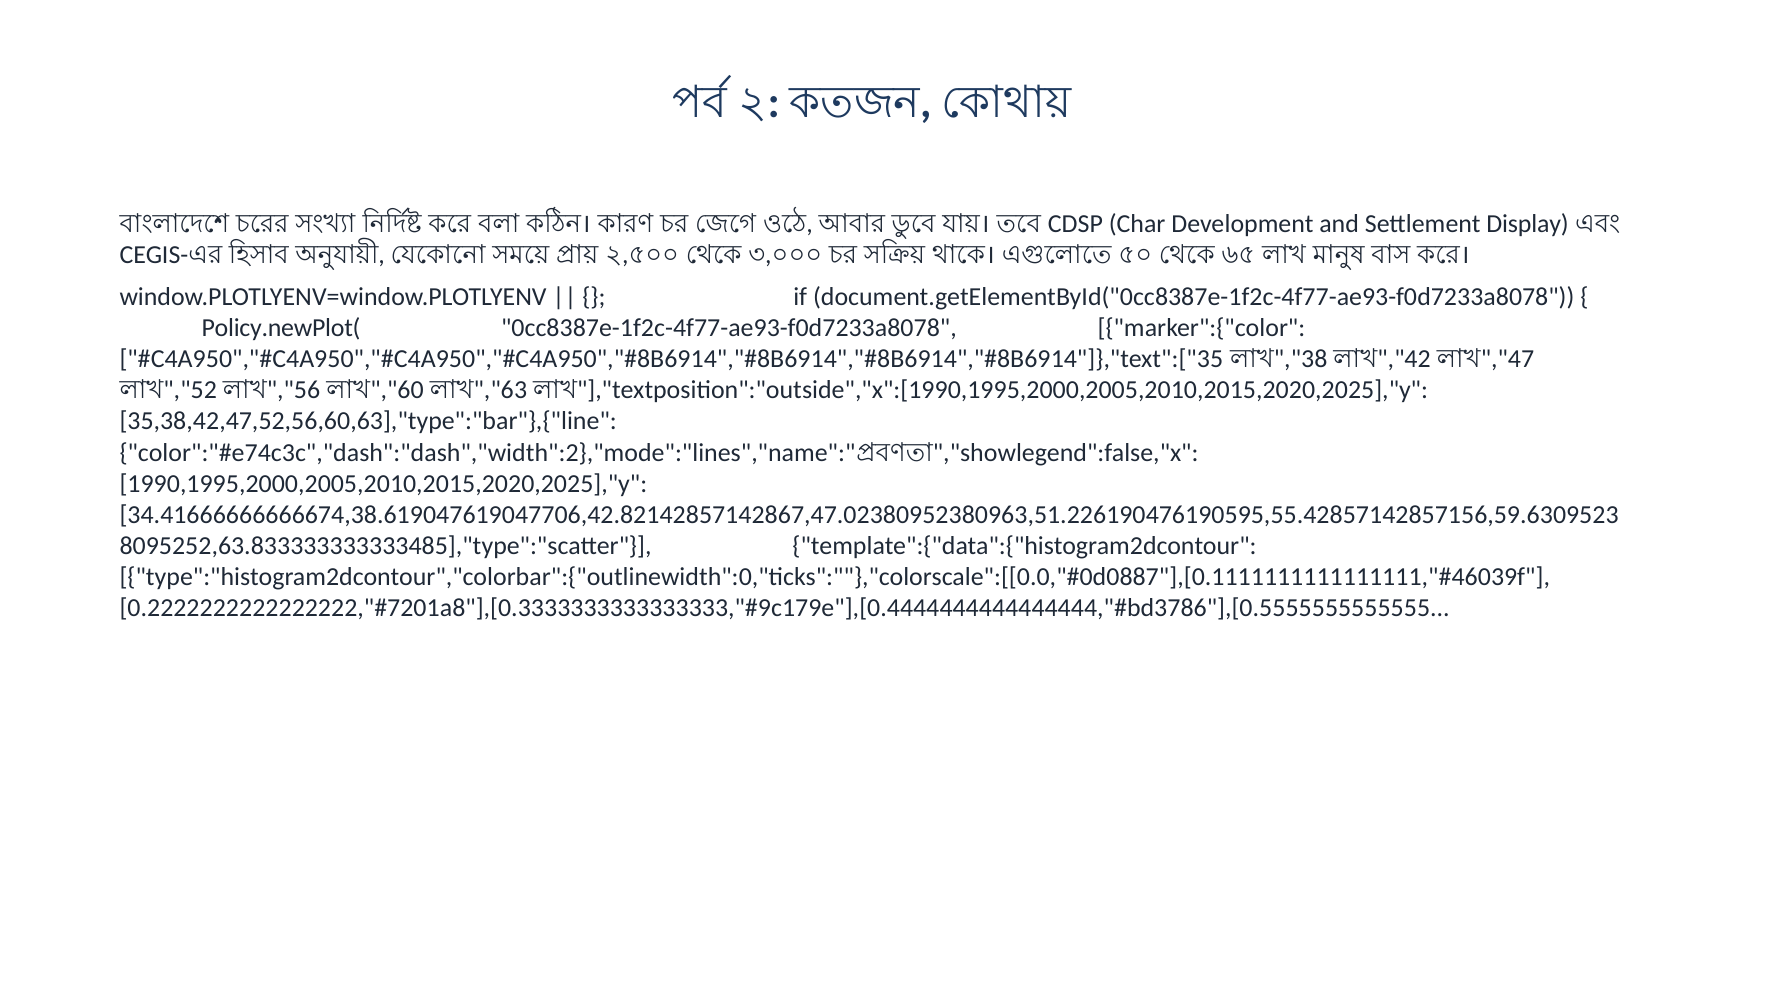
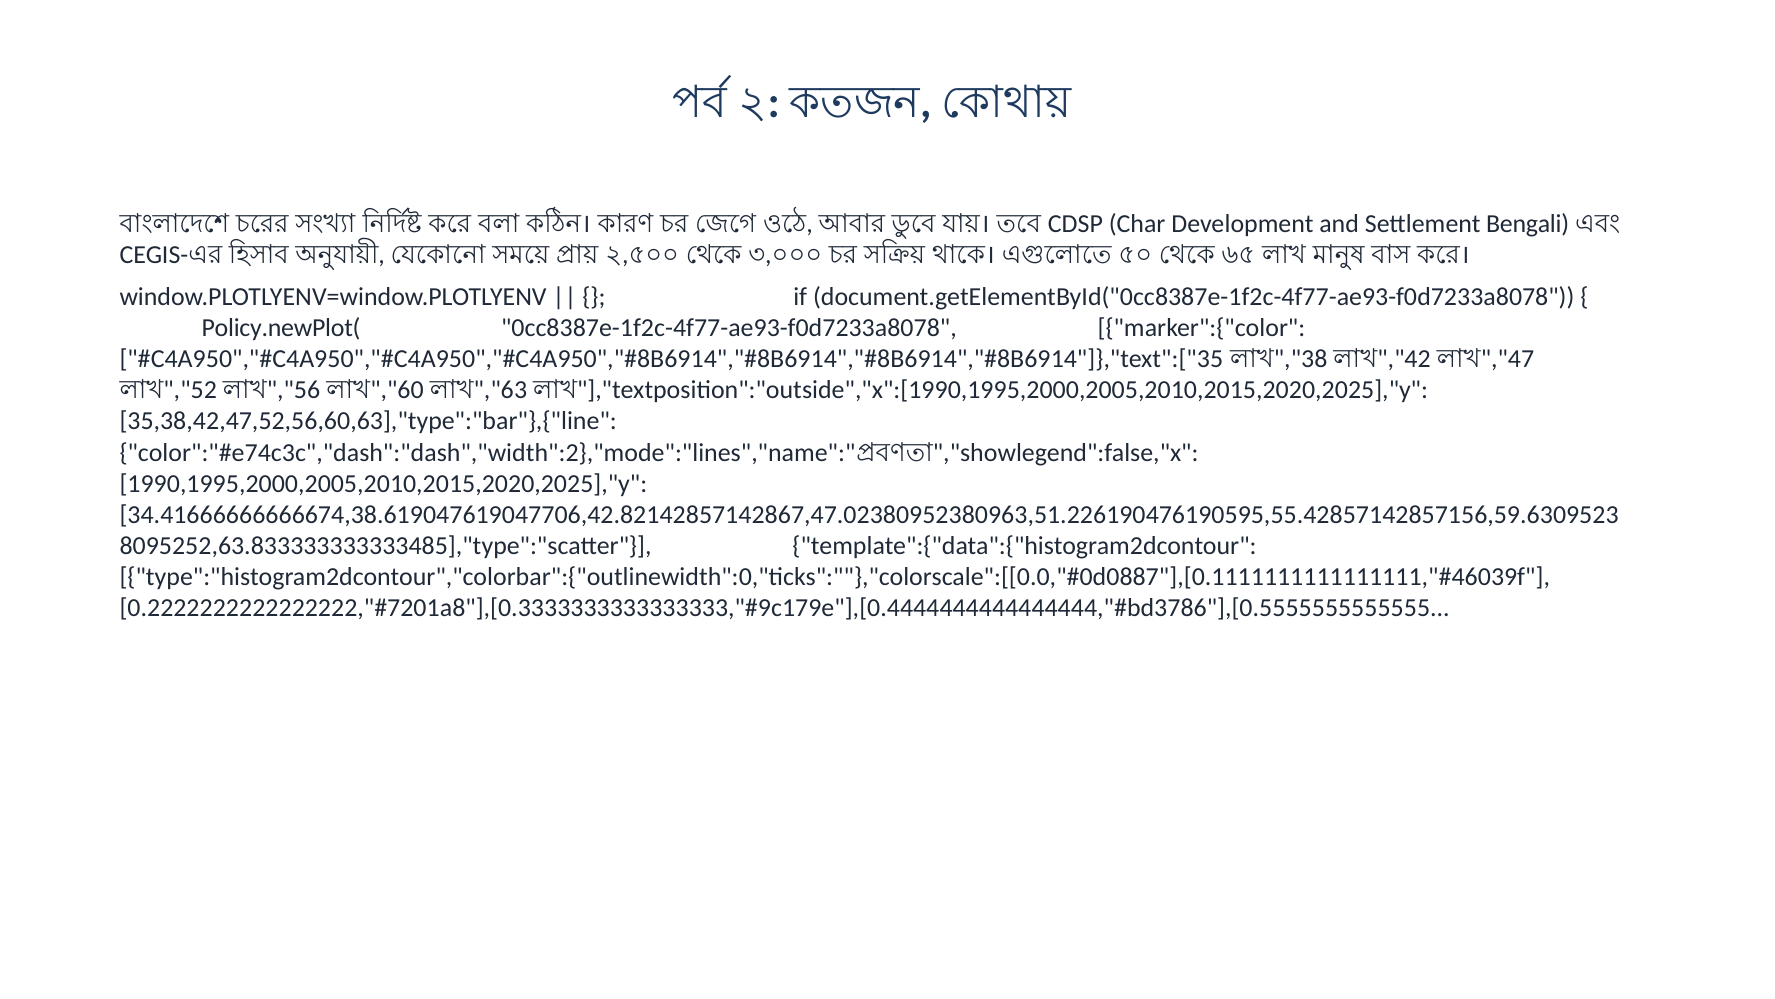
Display: Display -> Bengali
